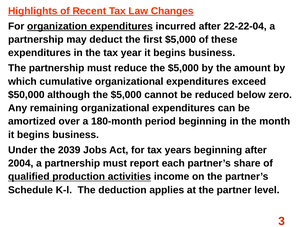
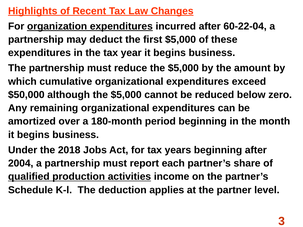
22-22-04: 22-22-04 -> 60-22-04
2039: 2039 -> 2018
